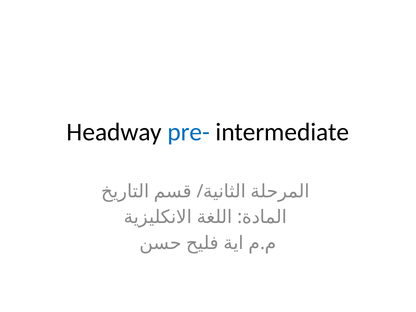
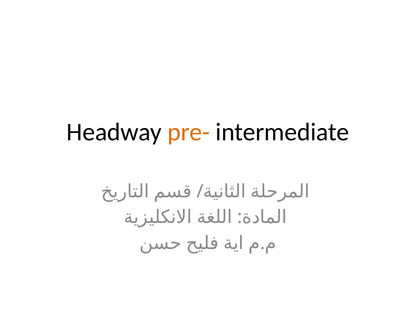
pre- colour: blue -> orange
